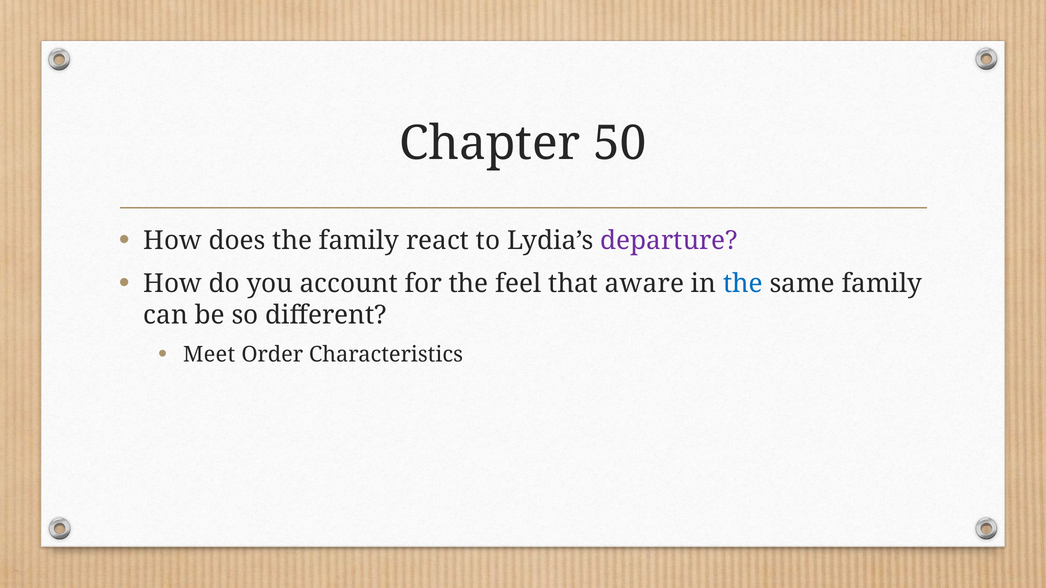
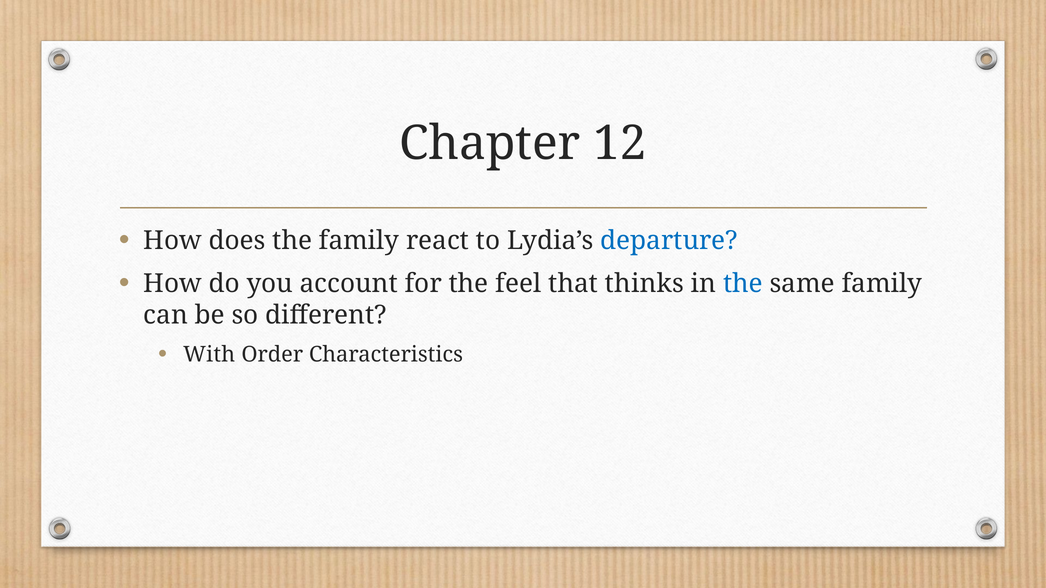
50: 50 -> 12
departure colour: purple -> blue
aware: aware -> thinks
Meet: Meet -> With
